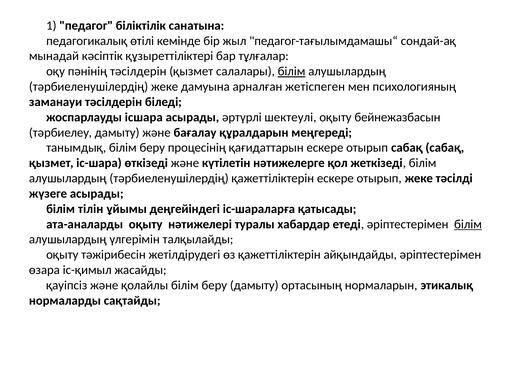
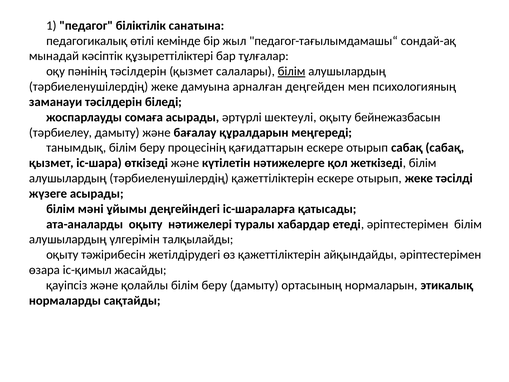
жетіспеген: жетіспеген -> деңгейден
ісшара: ісшара -> сомаға
тілін: тілін -> мәні
білім at (468, 224) underline: present -> none
